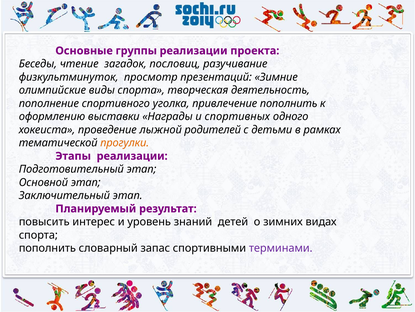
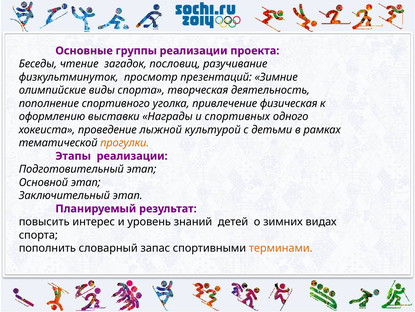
привлечение пополнить: пополнить -> физическая
родителей: родителей -> культурой
терминами colour: purple -> orange
